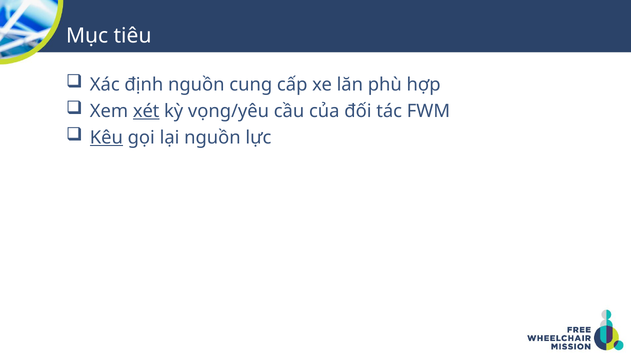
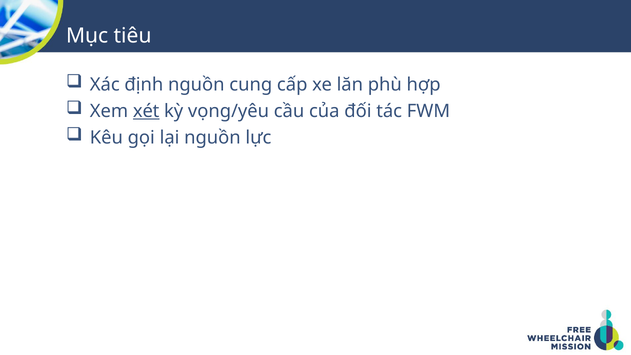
Kêu underline: present -> none
